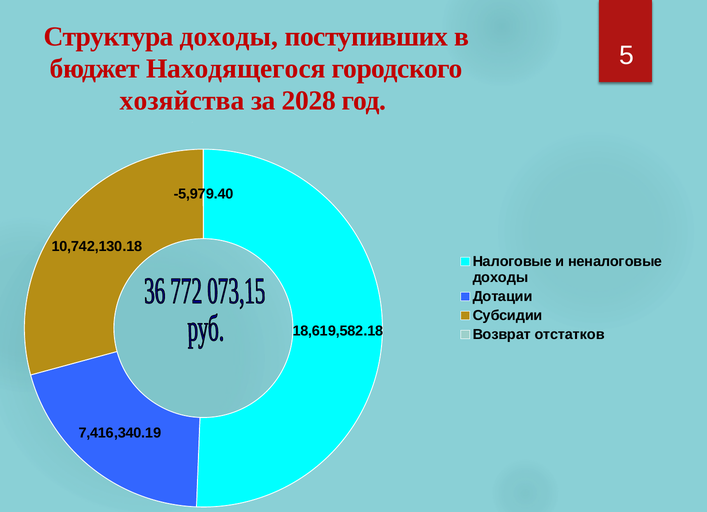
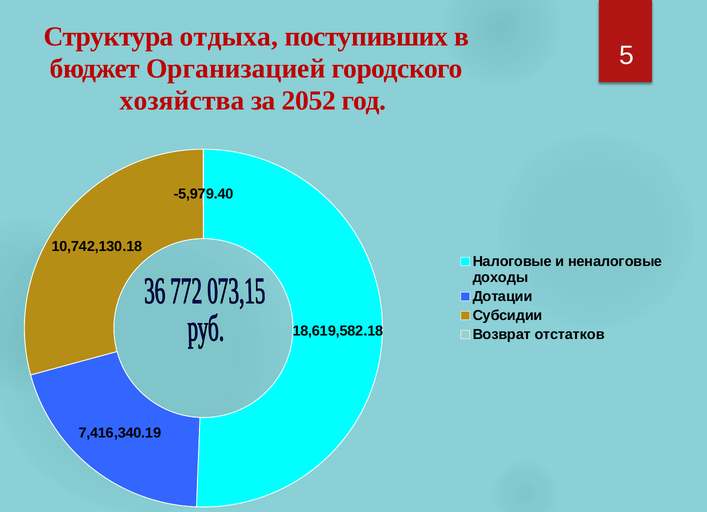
Структура доходы: доходы -> отдыха
Находящегося: Находящегося -> Организацией
2028: 2028 -> 2052
